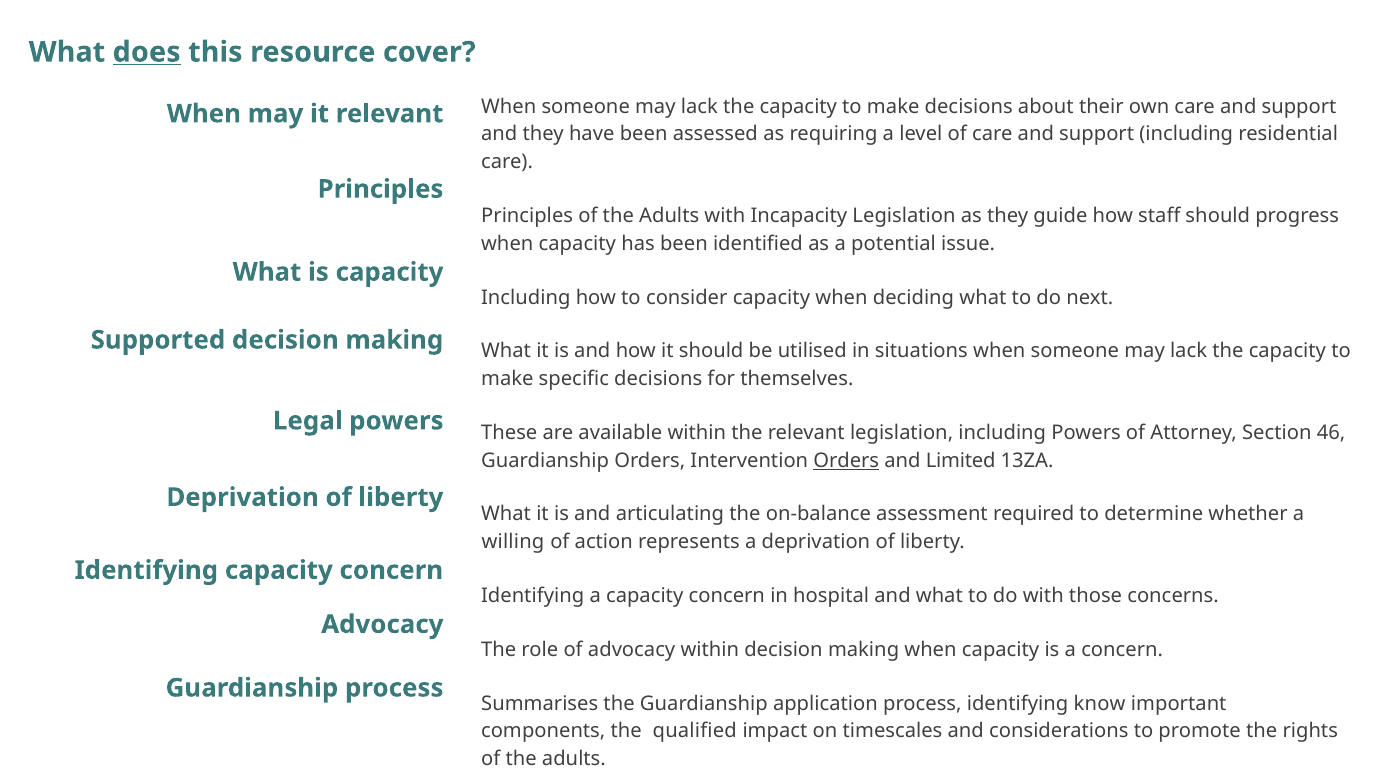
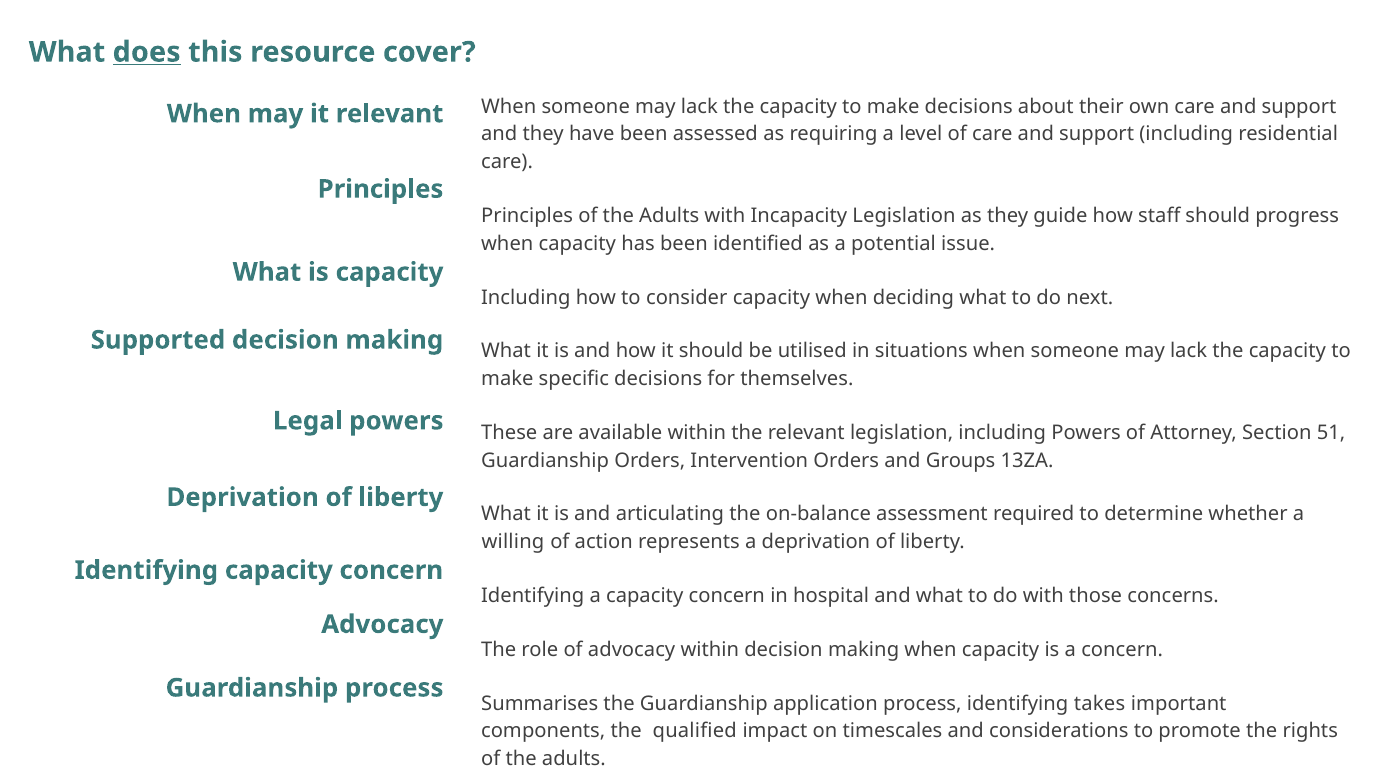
46: 46 -> 51
Orders at (846, 461) underline: present -> none
Limited: Limited -> Groups
know: know -> takes
